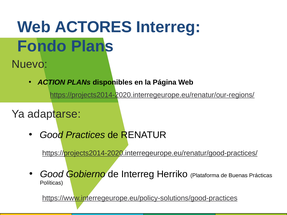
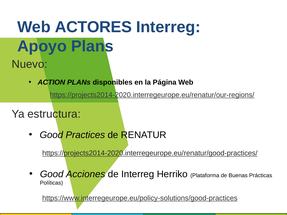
Fondo: Fondo -> Apoyo
adaptarse: adaptarse -> estructura
Gobierno: Gobierno -> Acciones
